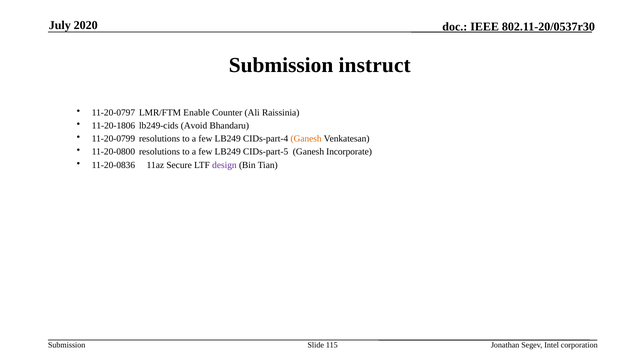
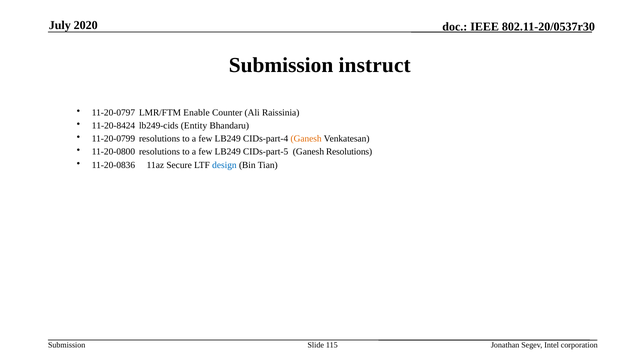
11-20-1806: 11-20-1806 -> 11-20-8424
Avoid: Avoid -> Entity
Ganesh Incorporate: Incorporate -> Resolutions
design colour: purple -> blue
